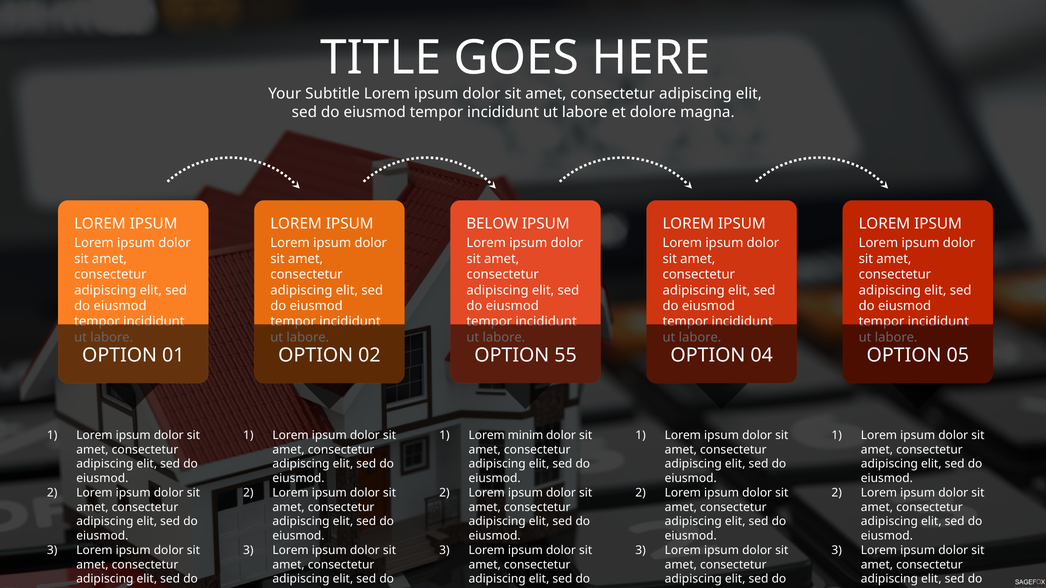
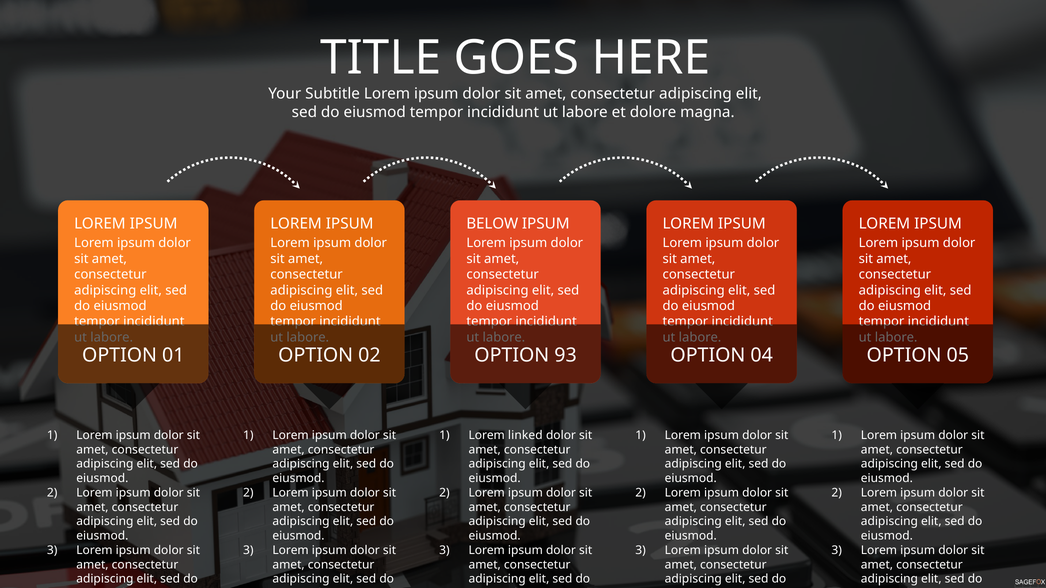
55: 55 -> 93
minim: minim -> linked
